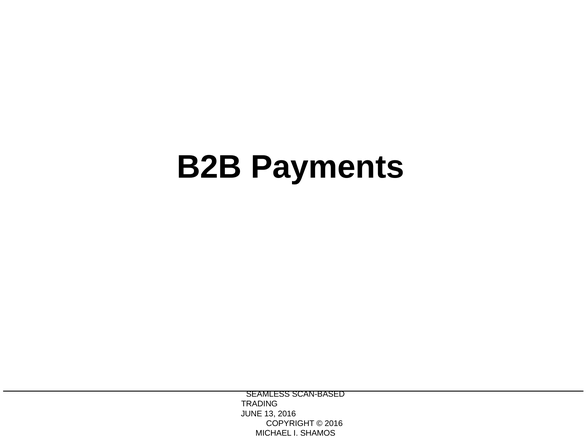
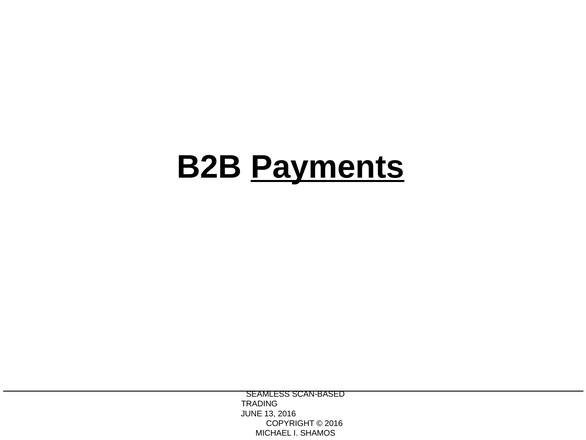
Payments underline: none -> present
